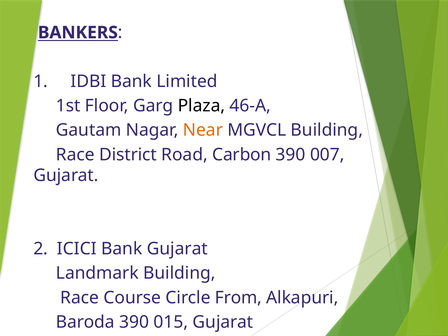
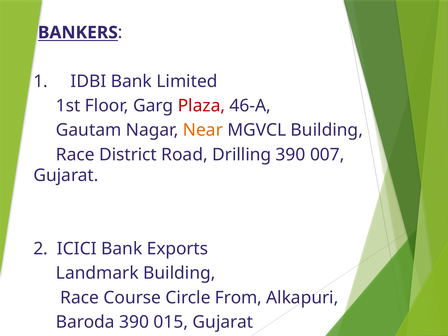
Plaza colour: black -> red
Carbon: Carbon -> Drilling
Bank Gujarat: Gujarat -> Exports
